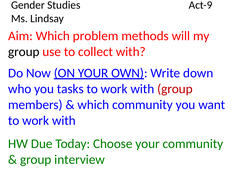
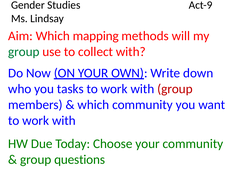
problem: problem -> mapping
group at (24, 52) colour: black -> green
interview: interview -> questions
